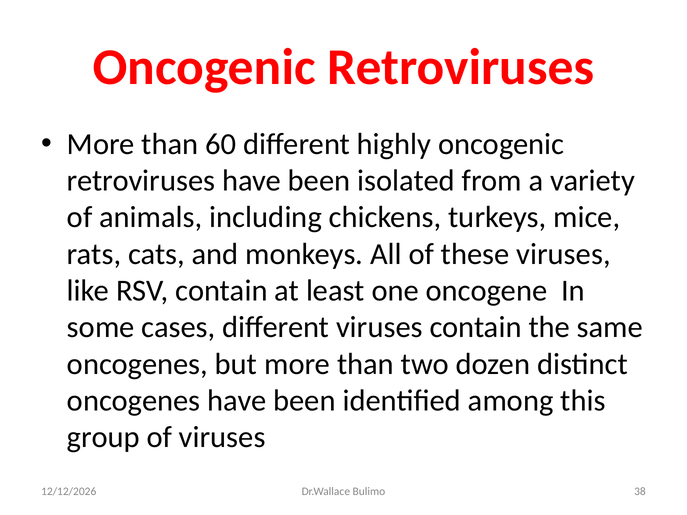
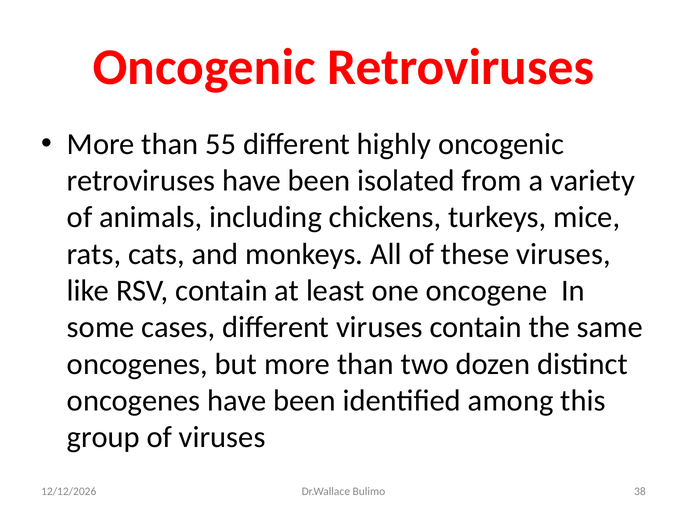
60: 60 -> 55
